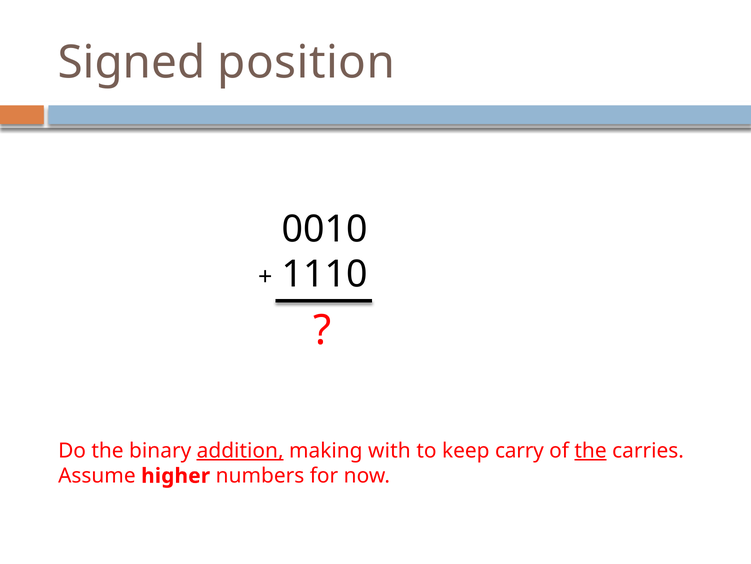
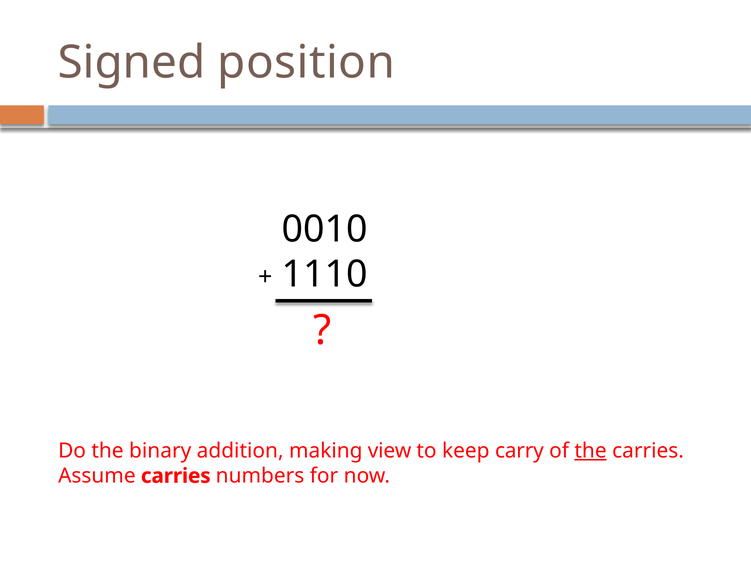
addition underline: present -> none
with: with -> view
Assume higher: higher -> carries
